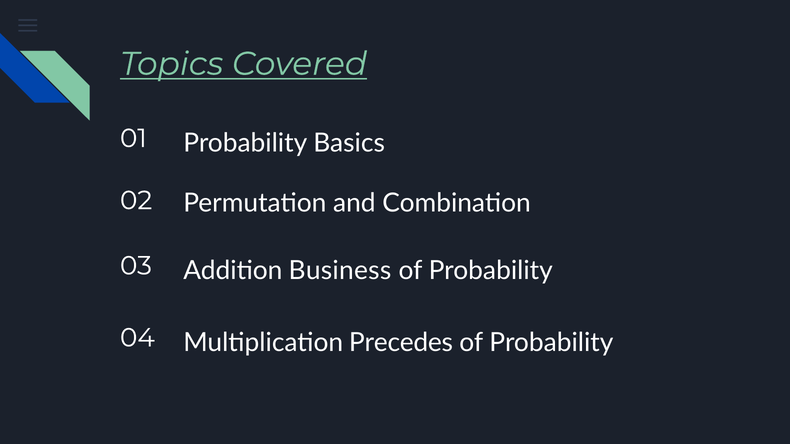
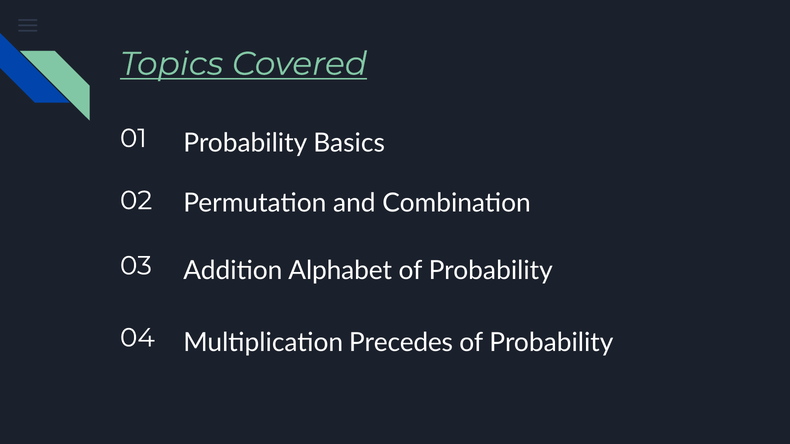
Business: Business -> Alphabet
